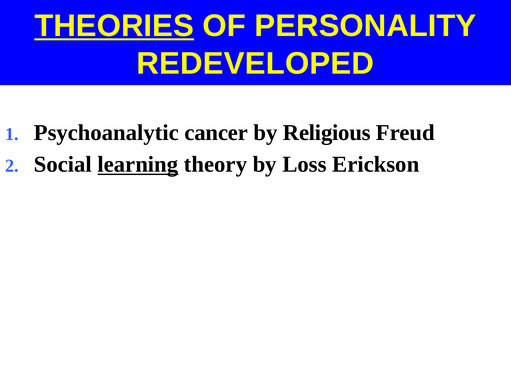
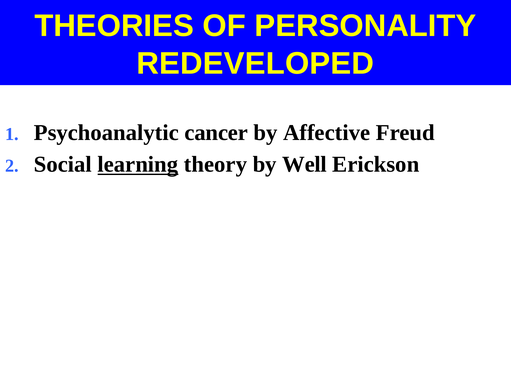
THEORIES underline: present -> none
Religious: Religious -> Affective
Loss: Loss -> Well
